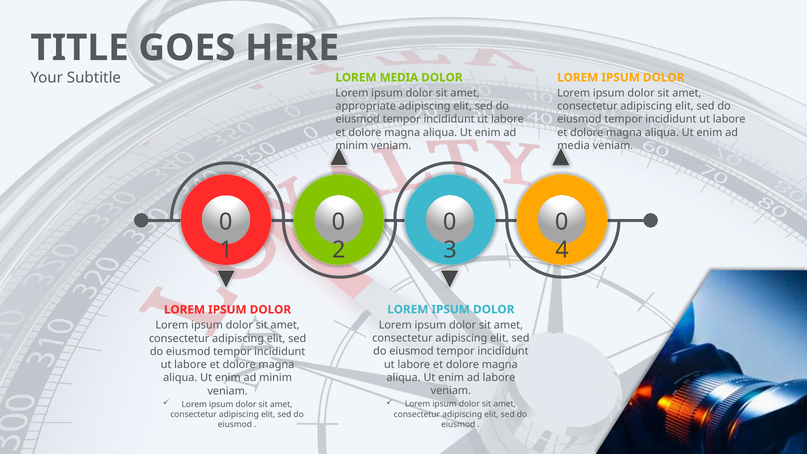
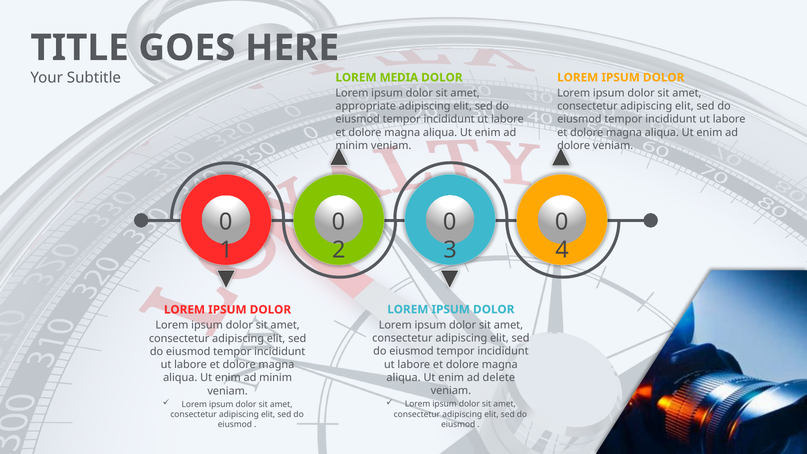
media at (574, 146): media -> dolore
ad labore: labore -> delete
